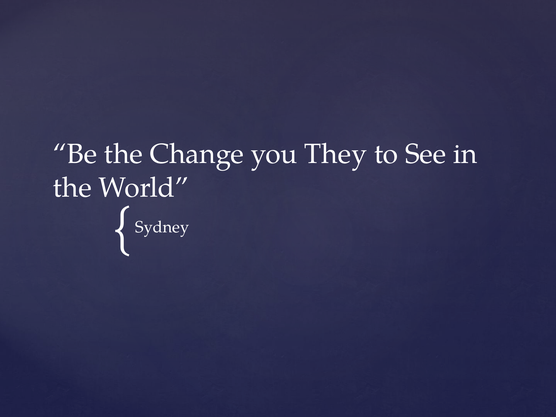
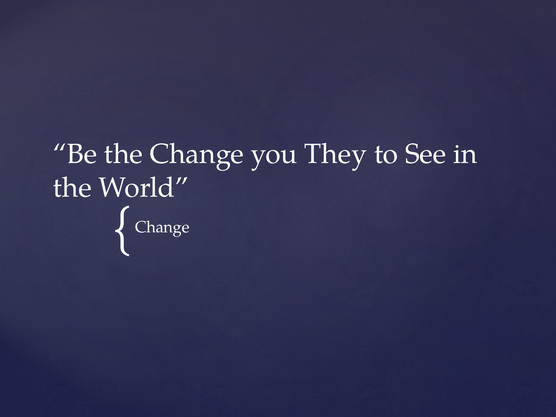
Sydney at (162, 227): Sydney -> Change
